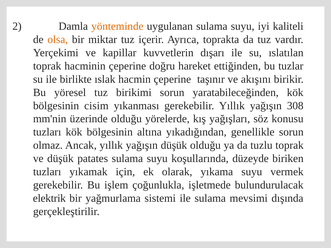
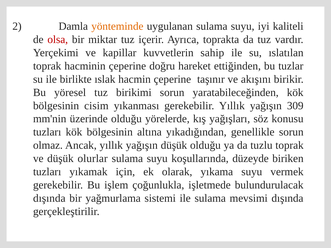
olsa colour: orange -> red
dışarı: dışarı -> sahip
308: 308 -> 309
patates: patates -> olurlar
elektrik at (49, 198): elektrik -> dışında
